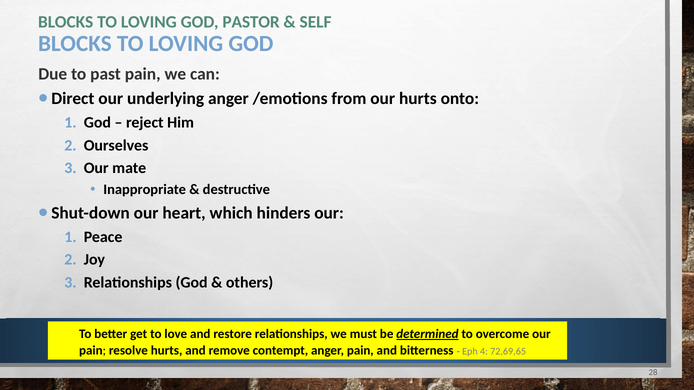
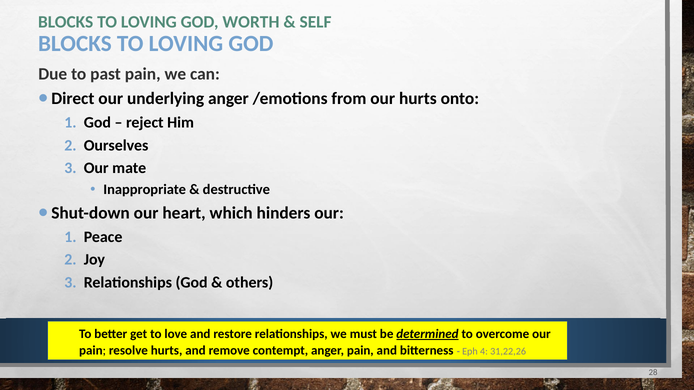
PASTOR: PASTOR -> WORTH
72,69,65: 72,69,65 -> 31,22,26
